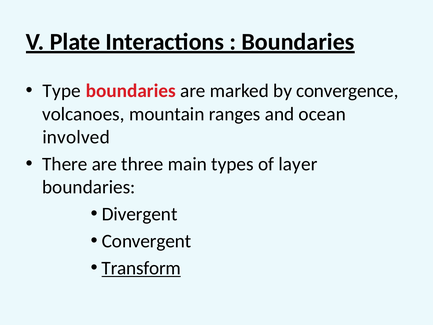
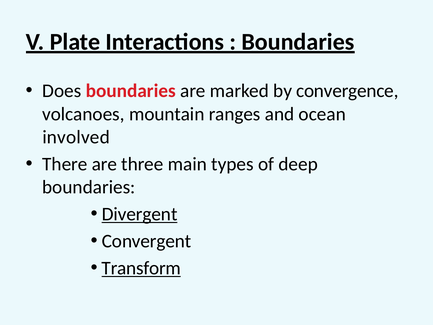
Type: Type -> Does
layer: layer -> deep
Divergent underline: none -> present
